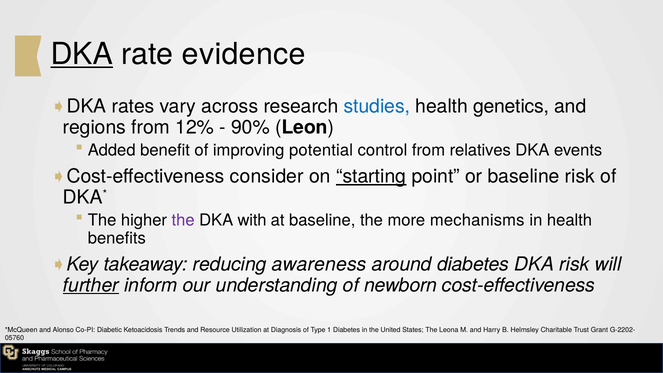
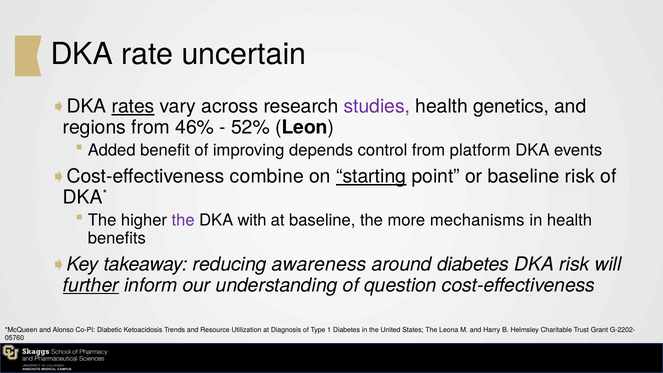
DKA at (82, 54) underline: present -> none
evidence: evidence -> uncertain
rates underline: none -> present
studies colour: blue -> purple
12%: 12% -> 46%
90%: 90% -> 52%
potential: potential -> depends
relatives: relatives -> platform
consider: consider -> combine
newborn: newborn -> question
